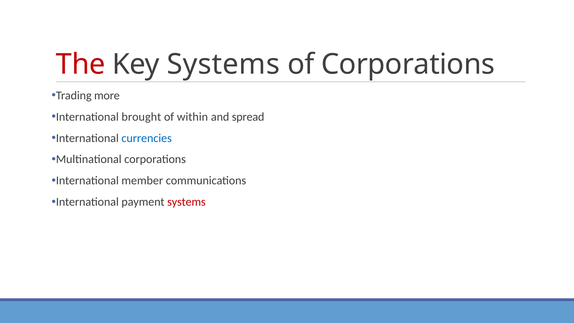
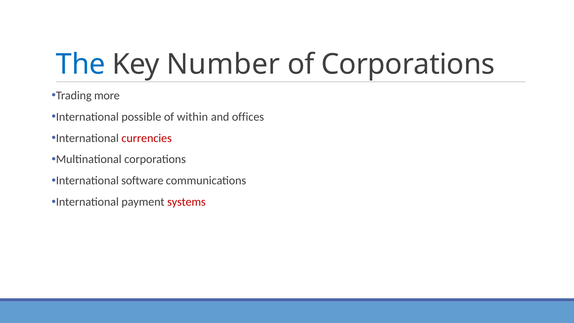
The colour: red -> blue
Key Systems: Systems -> Number
brought: brought -> possible
spread: spread -> offices
currencies colour: blue -> red
member: member -> software
